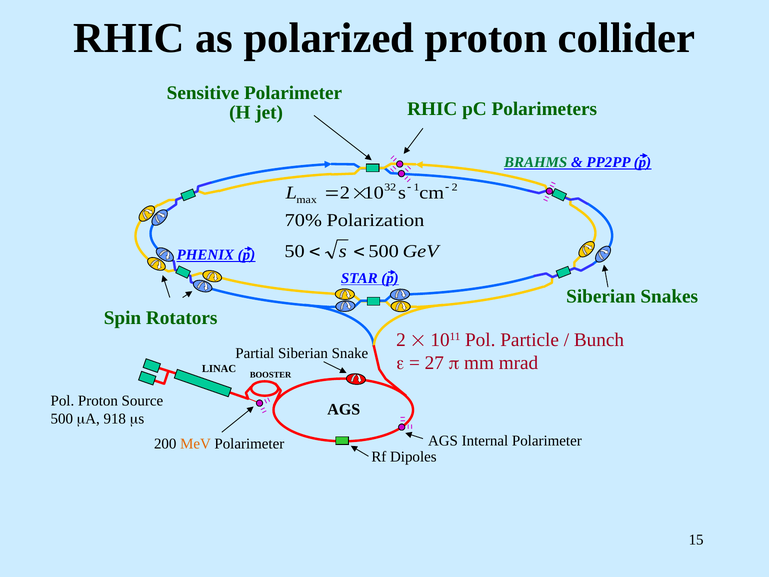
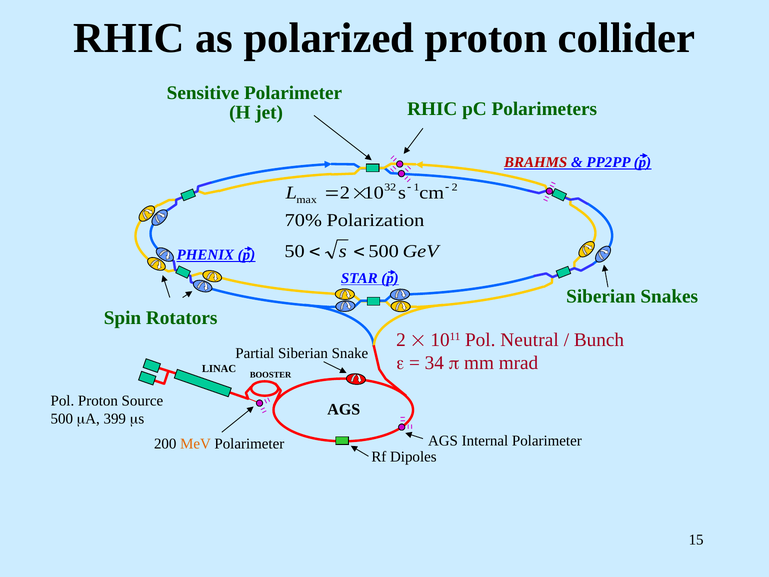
BRAHMS colour: green -> red
Particle: Particle -> Neutral
27: 27 -> 34
918: 918 -> 399
